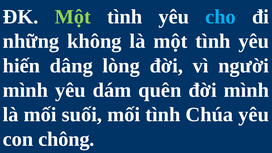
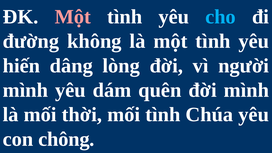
Một at (73, 17) colour: light green -> pink
những: những -> đường
suối: suối -> thời
